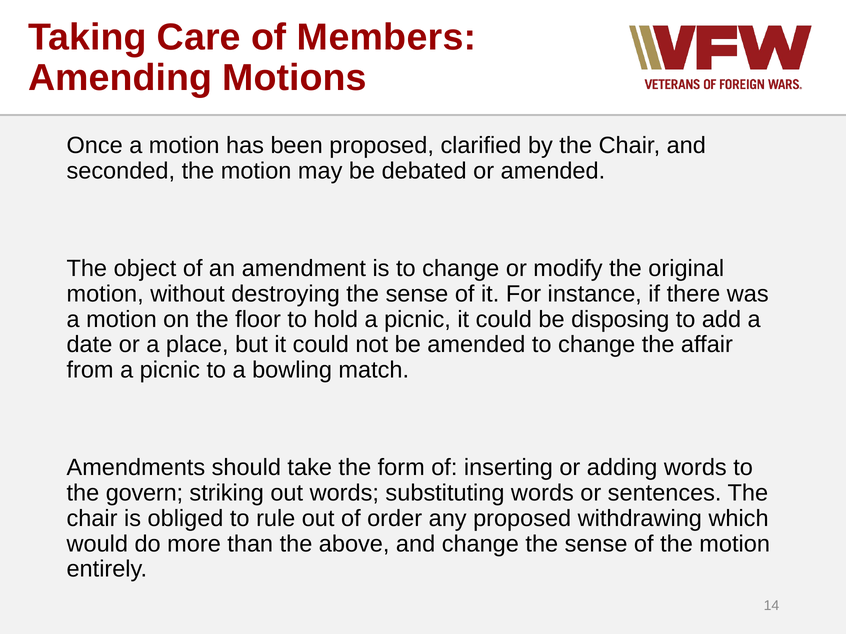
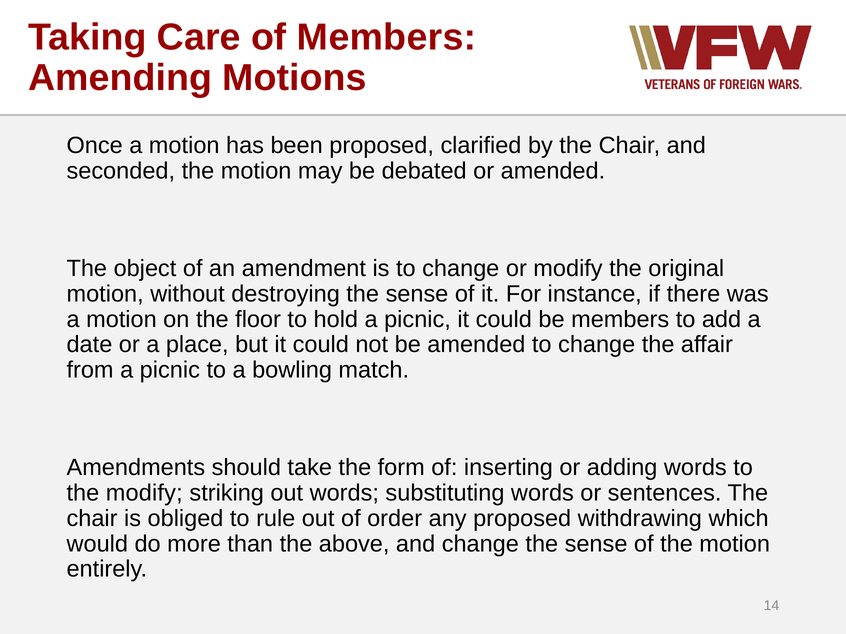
be disposing: disposing -> members
the govern: govern -> modify
